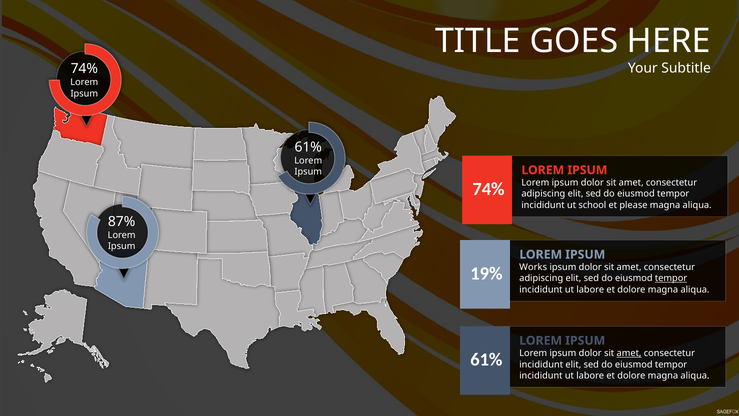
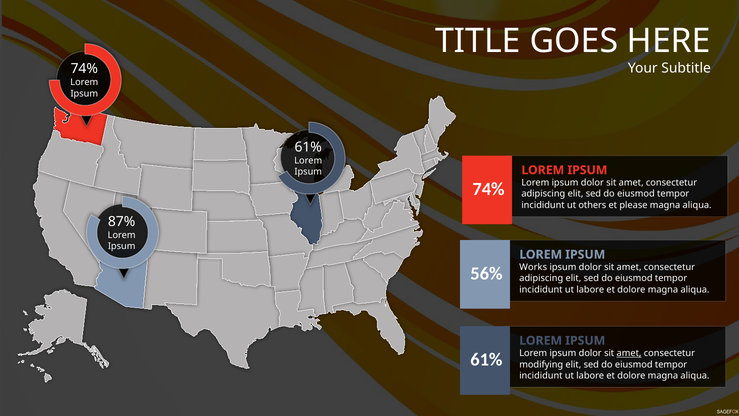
school: school -> others
19%: 19% -> 56%
tempor at (671, 278) underline: present -> none
incididunt at (541, 364): incididunt -> modifying
